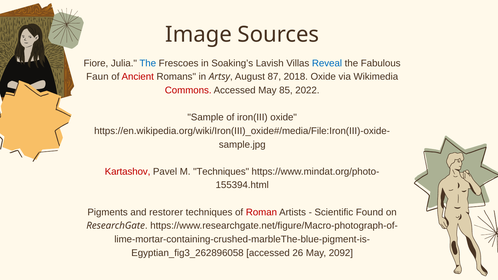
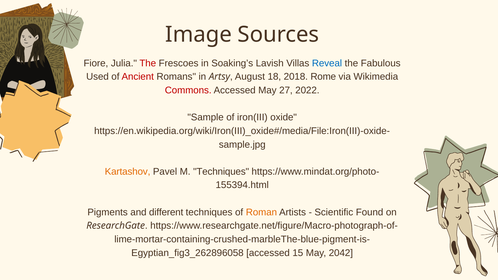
The at (148, 63) colour: blue -> red
Faun: Faun -> Used
87: 87 -> 18
2018 Oxide: Oxide -> Rome
85: 85 -> 27
Kartashov colour: red -> orange
restorer: restorer -> different
Roman colour: red -> orange
26: 26 -> 15
2092: 2092 -> 2042
